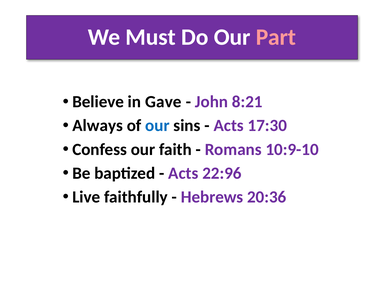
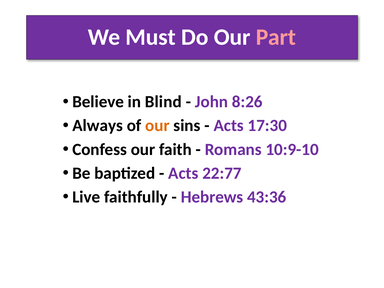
Gave: Gave -> Blind
8:21: 8:21 -> 8:26
our at (157, 126) colour: blue -> orange
22:96: 22:96 -> 22:77
20:36: 20:36 -> 43:36
